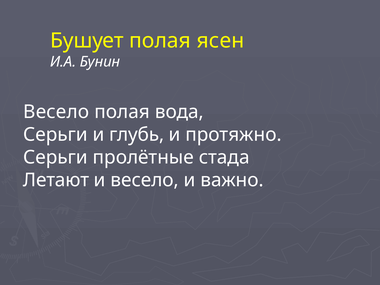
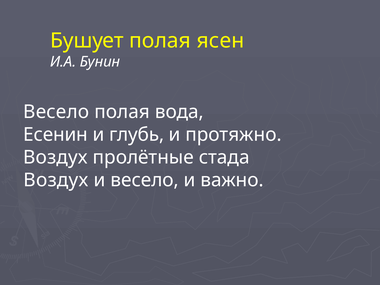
Серьги at (55, 135): Серьги -> Есенин
Серьги at (55, 157): Серьги -> Воздух
Летают at (56, 180): Летают -> Воздух
